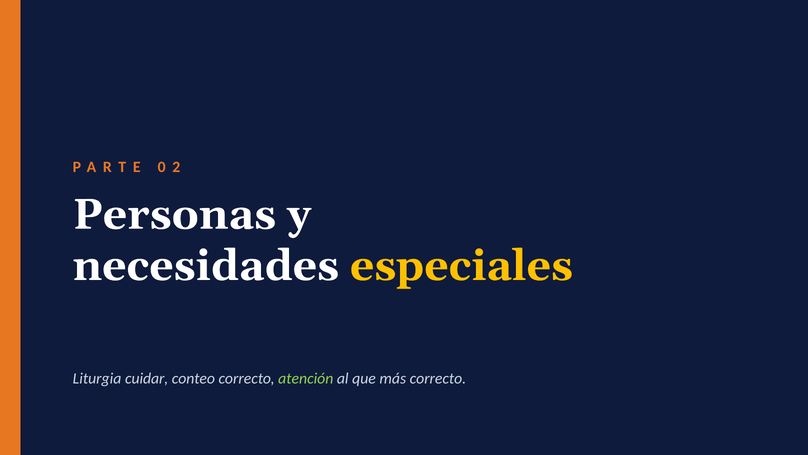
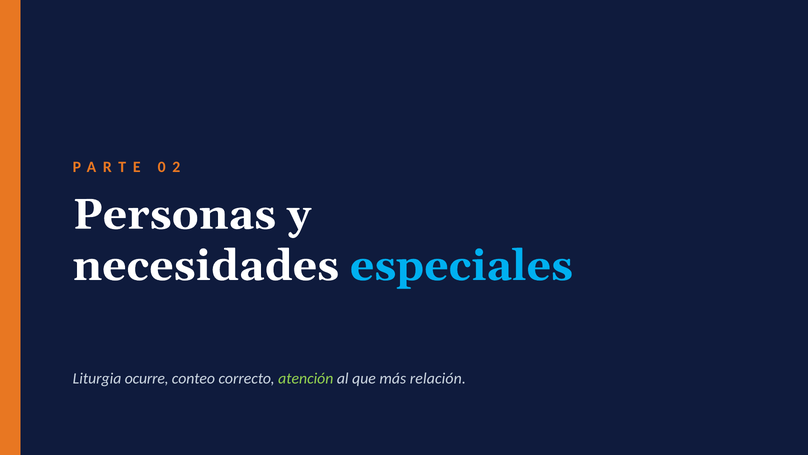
especiales colour: yellow -> light blue
cuidar: cuidar -> ocurre
más correcto: correcto -> relación
